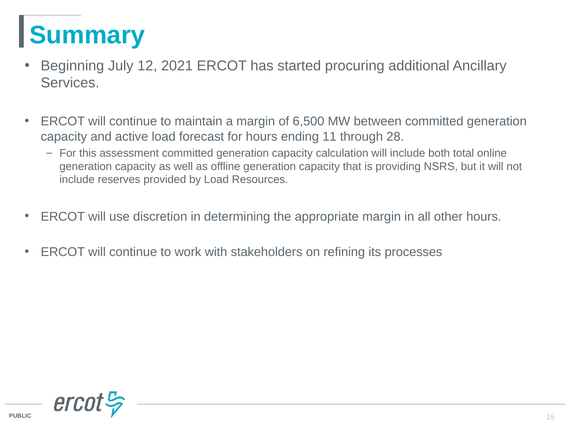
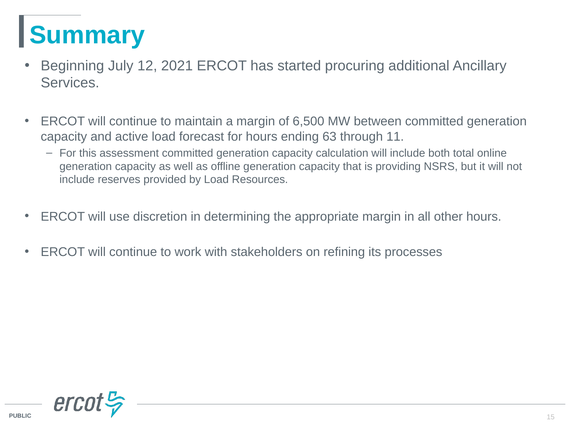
11: 11 -> 63
28: 28 -> 11
